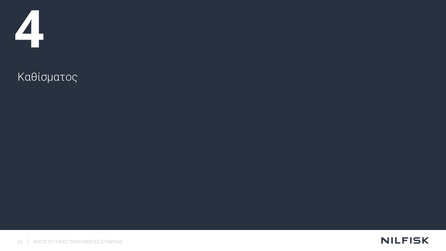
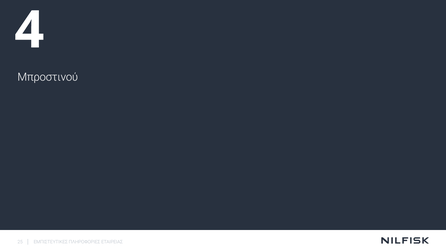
Καθίσματος: Καθίσματος -> Μπροστινού
